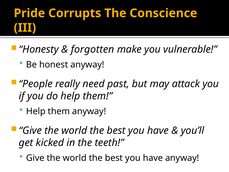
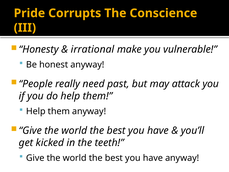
forgotten: forgotten -> irrational
